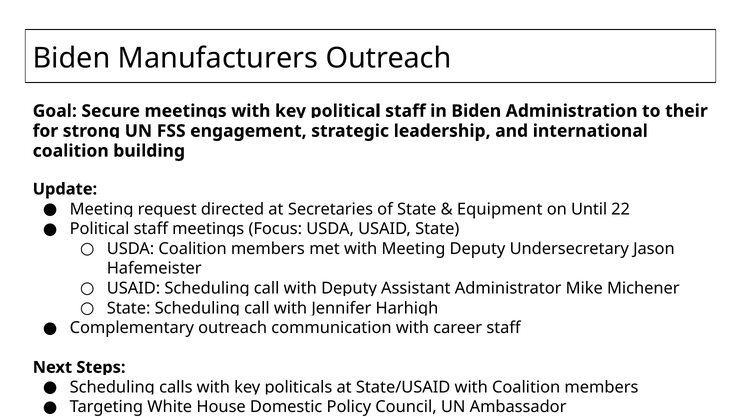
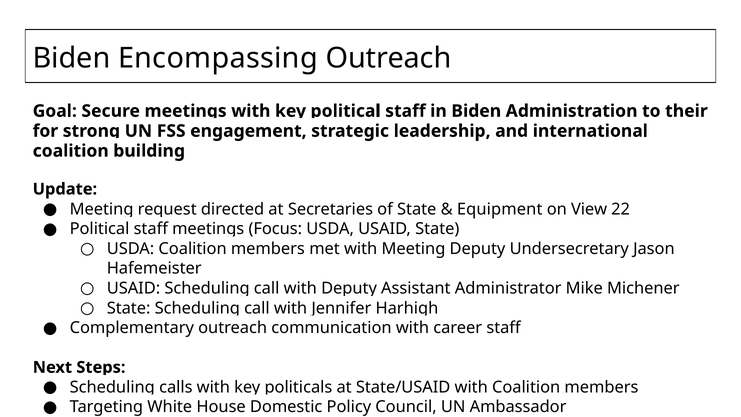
Manufacturers: Manufacturers -> Encompassing
Until: Until -> View
